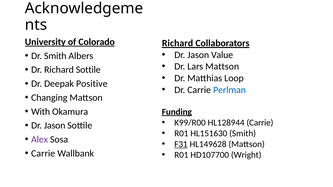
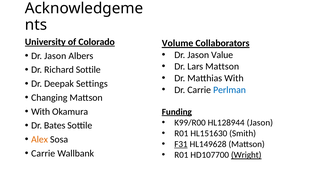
Richard at (178, 43): Richard -> Volume
Smith at (55, 56): Smith -> Jason
Matthias Loop: Loop -> With
Positive: Positive -> Settings
HL128944 Carrie: Carrie -> Jason
Jason at (55, 126): Jason -> Bates
Alex colour: purple -> orange
Wright underline: none -> present
